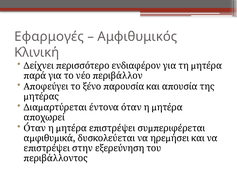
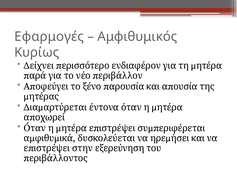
Κλινική: Κλινική -> Κυρίως
